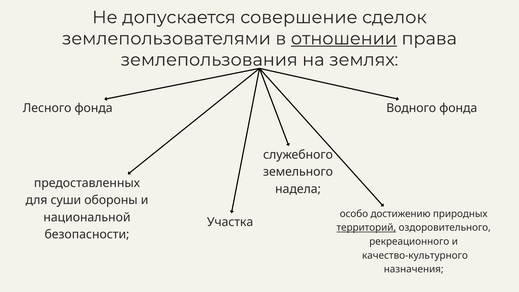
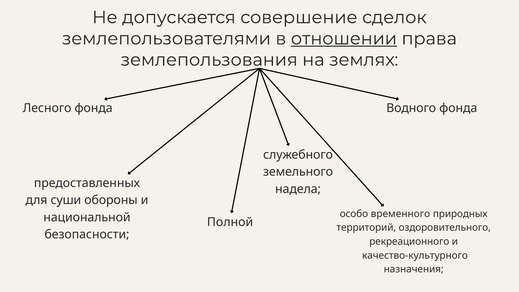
достижению: достижению -> временного
Участка: Участка -> Полной
территорий underline: present -> none
